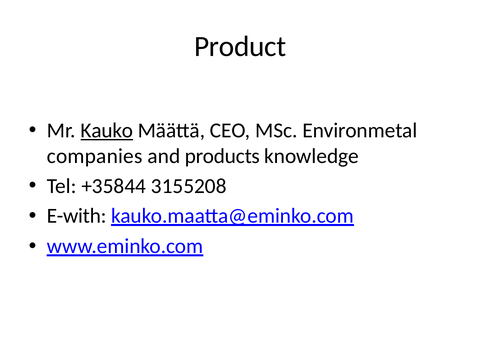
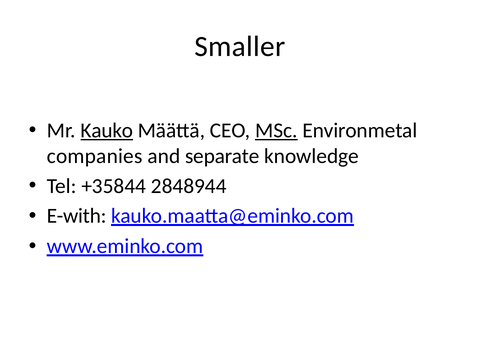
Product: Product -> Smaller
MSc underline: none -> present
products: products -> separate
3155208: 3155208 -> 2848944
